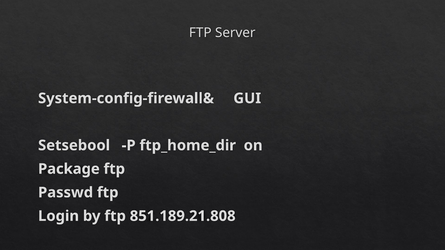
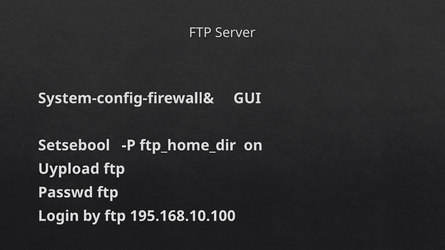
Package: Package -> Uypload
851.189.21.808: 851.189.21.808 -> 195.168.10.100
